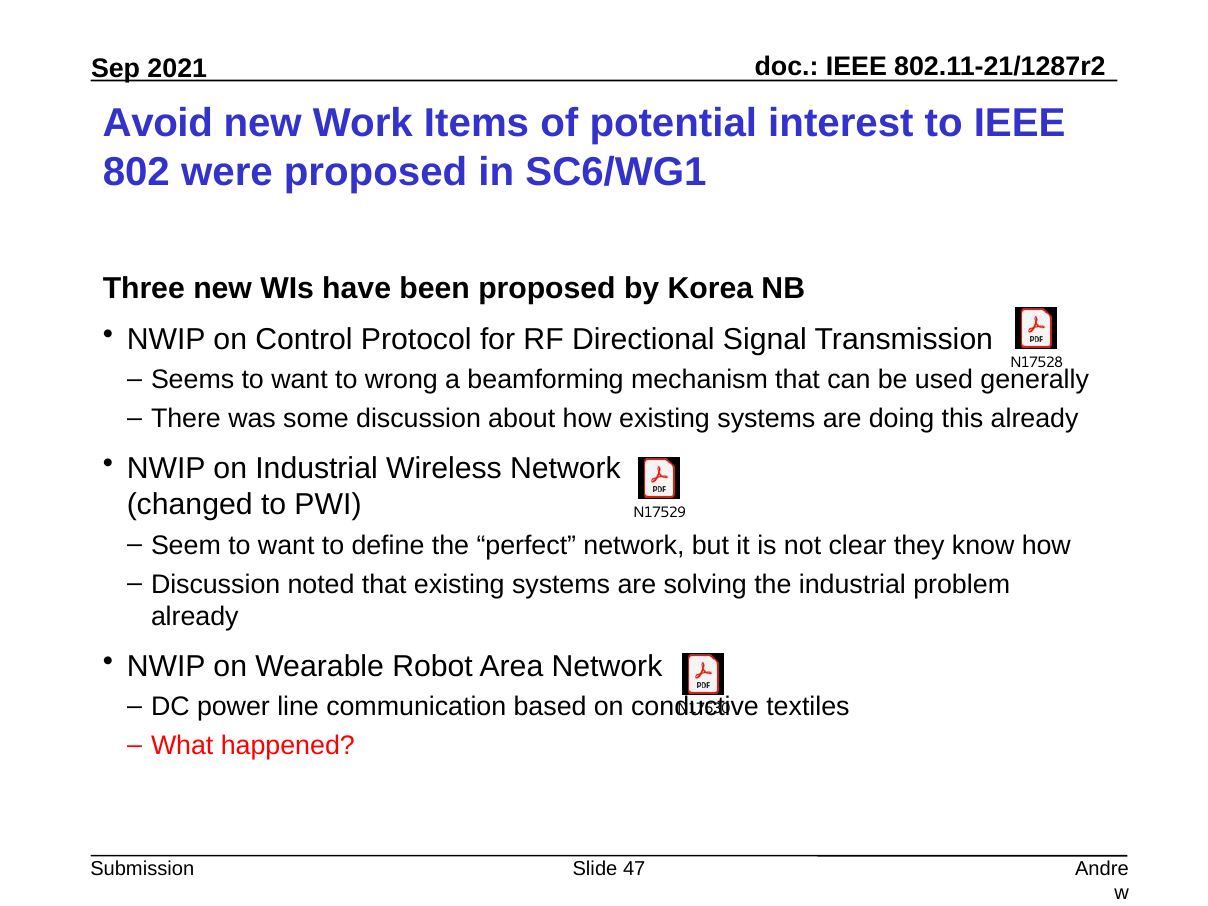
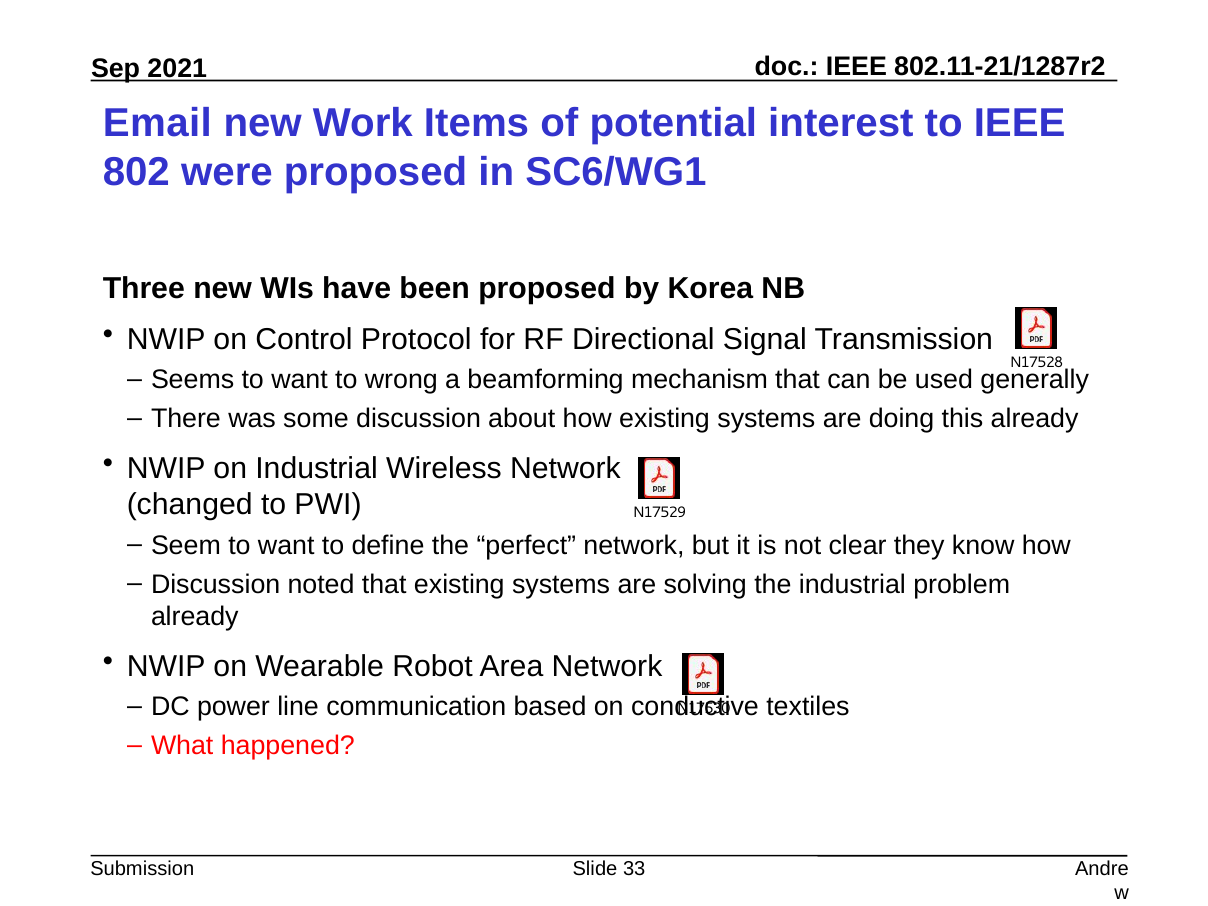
Avoid: Avoid -> Email
47: 47 -> 33
